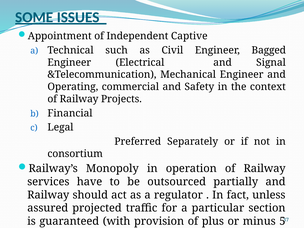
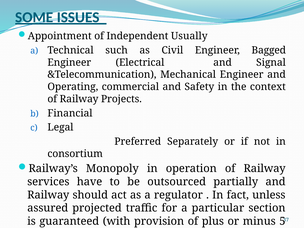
Captive: Captive -> Usually
